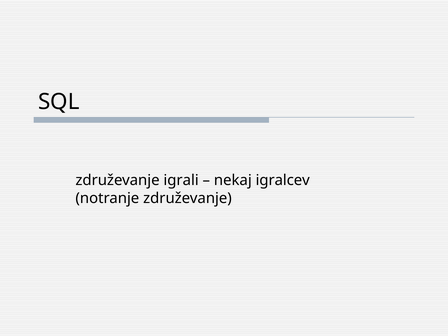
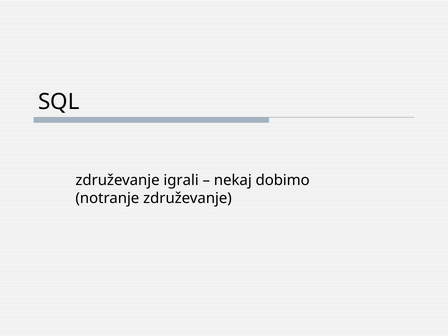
igralcev: igralcev -> dobimo
